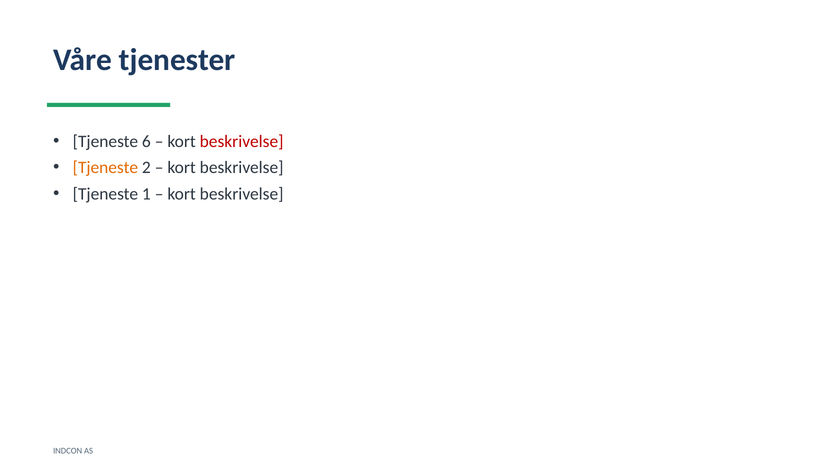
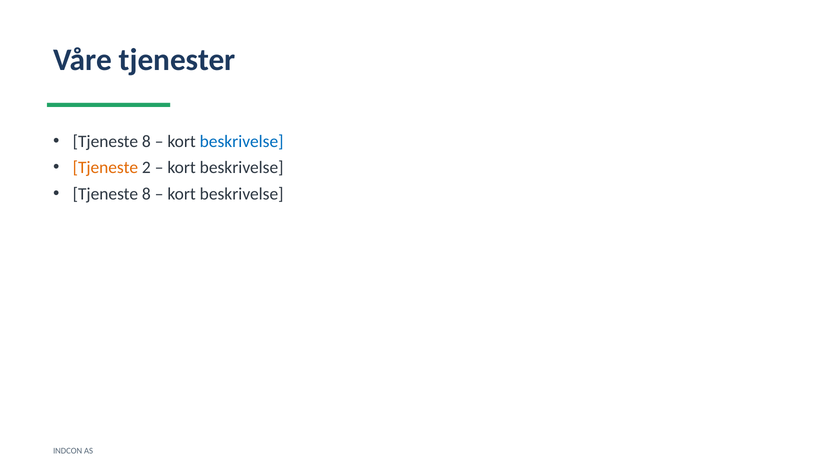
6 at (146, 141): 6 -> 8
beskrivelse at (242, 141) colour: red -> blue
1 at (146, 194): 1 -> 8
